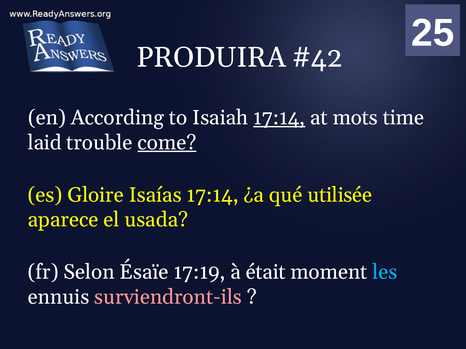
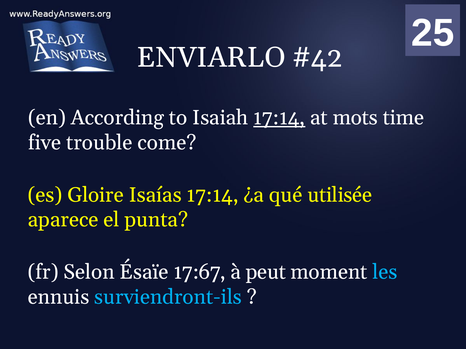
PRODUIRA: PRODUIRA -> ENVIARLO
laid: laid -> five
come underline: present -> none
usada: usada -> punta
17:19: 17:19 -> 17:67
était: était -> peut
surviendront-ils colour: pink -> light blue
